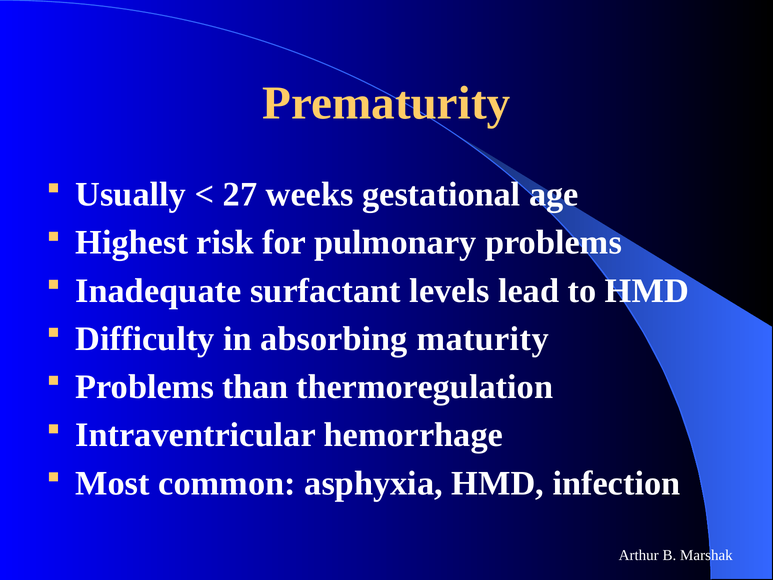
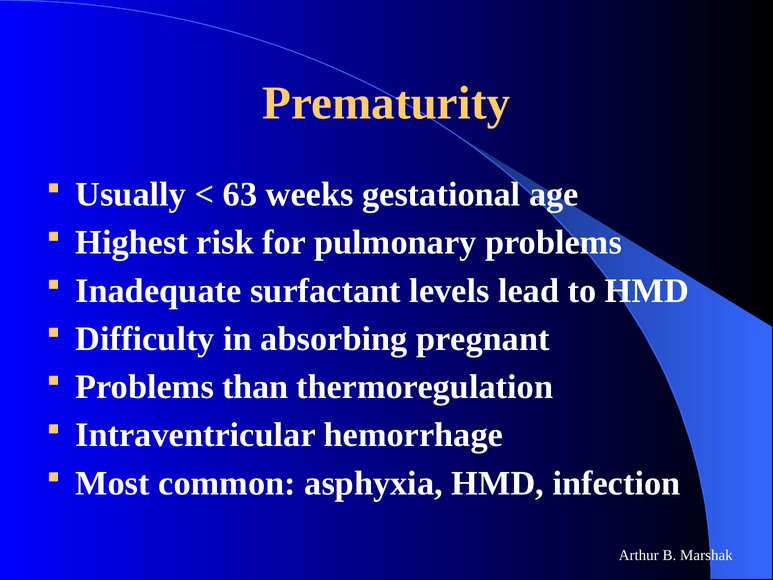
27: 27 -> 63
maturity: maturity -> pregnant
